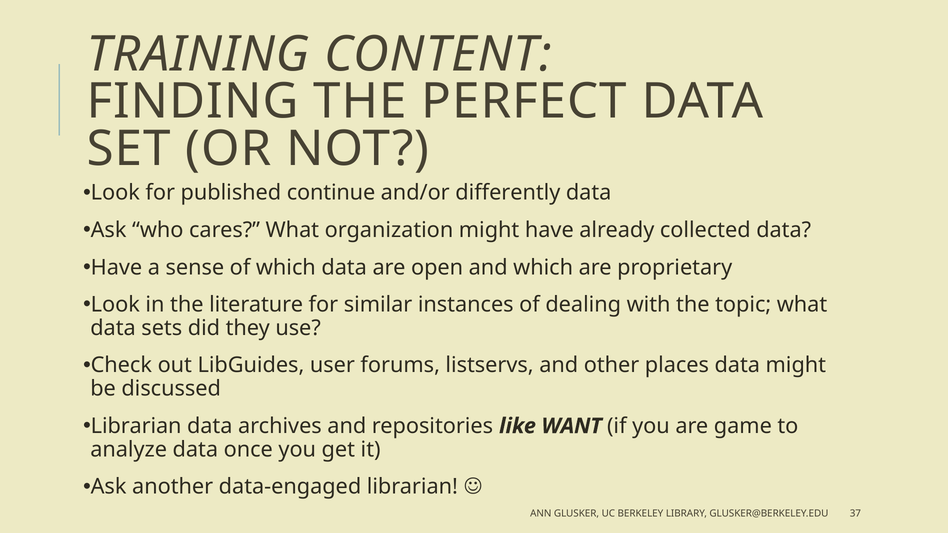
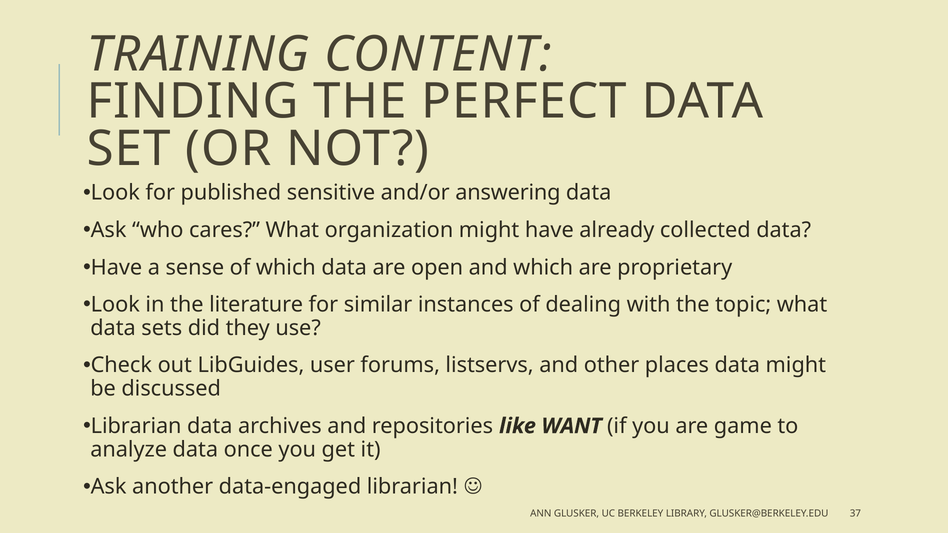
continue: continue -> sensitive
differently: differently -> answering
